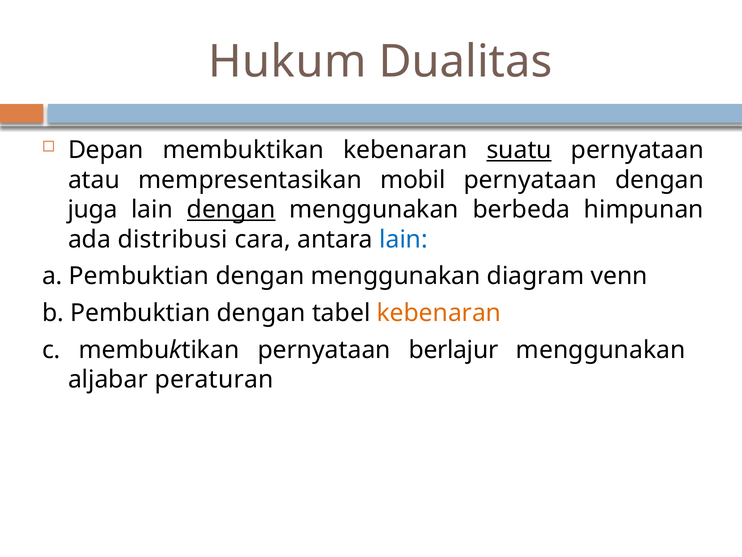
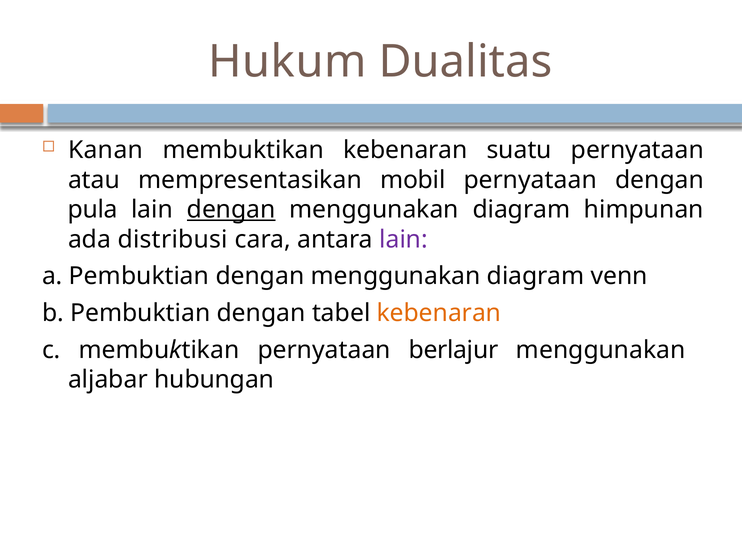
Depan: Depan -> Kanan
suatu underline: present -> none
juga: juga -> pula
berbeda at (521, 209): berbeda -> diagram
lain at (404, 239) colour: blue -> purple
peraturan: peraturan -> hubungan
